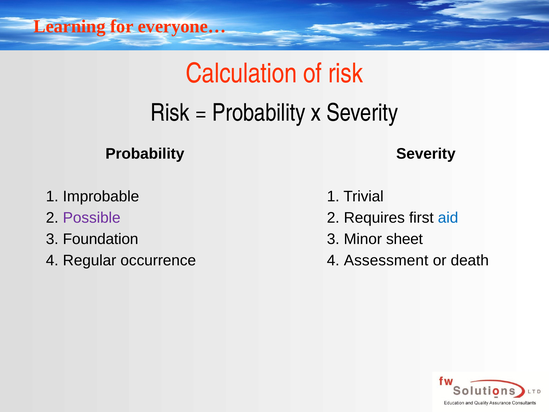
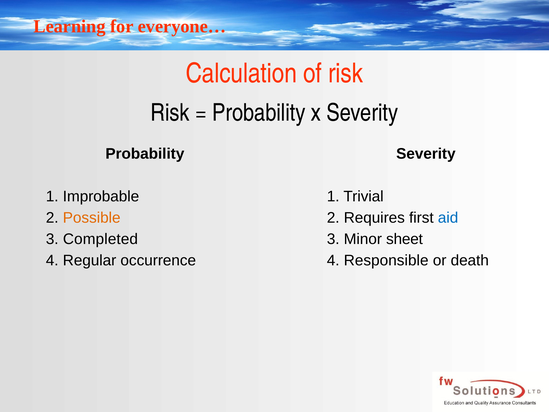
Possible colour: purple -> orange
Foundation: Foundation -> Completed
Assessment: Assessment -> Responsible
